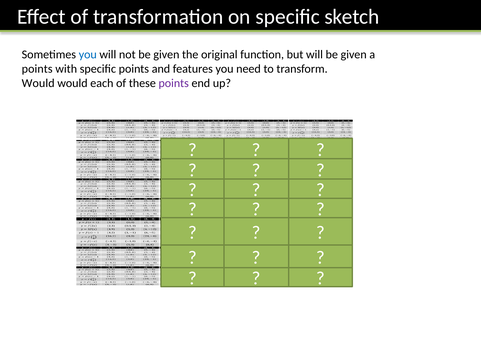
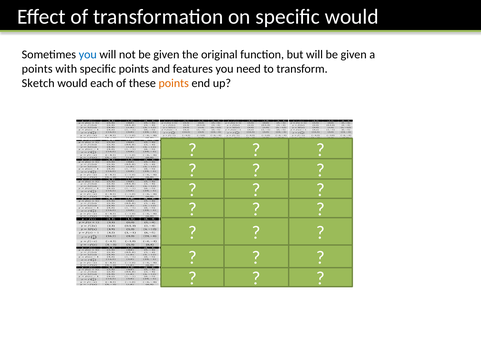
specific sketch: sketch -> would
Would at (38, 83): Would -> Sketch
points at (174, 83) colour: purple -> orange
